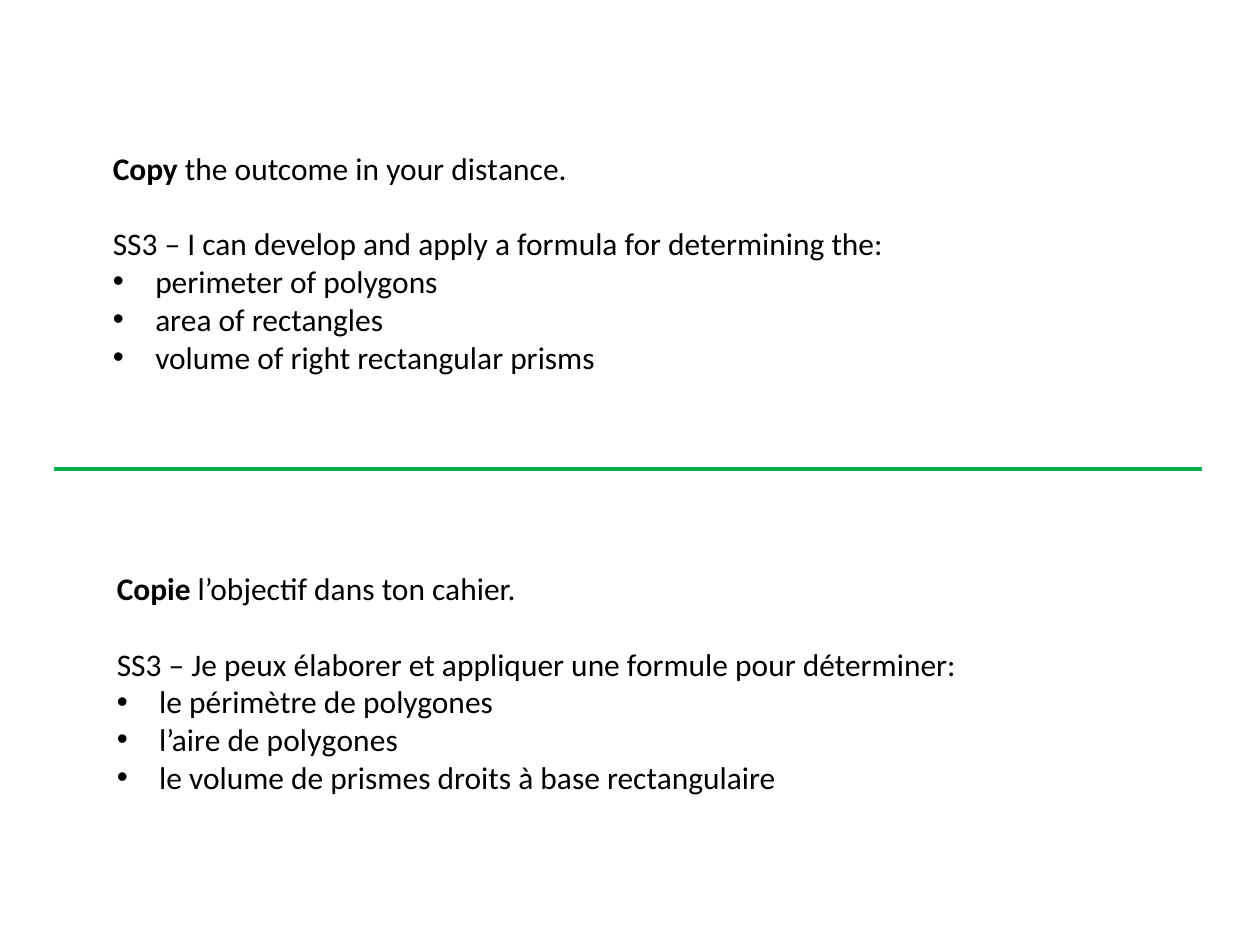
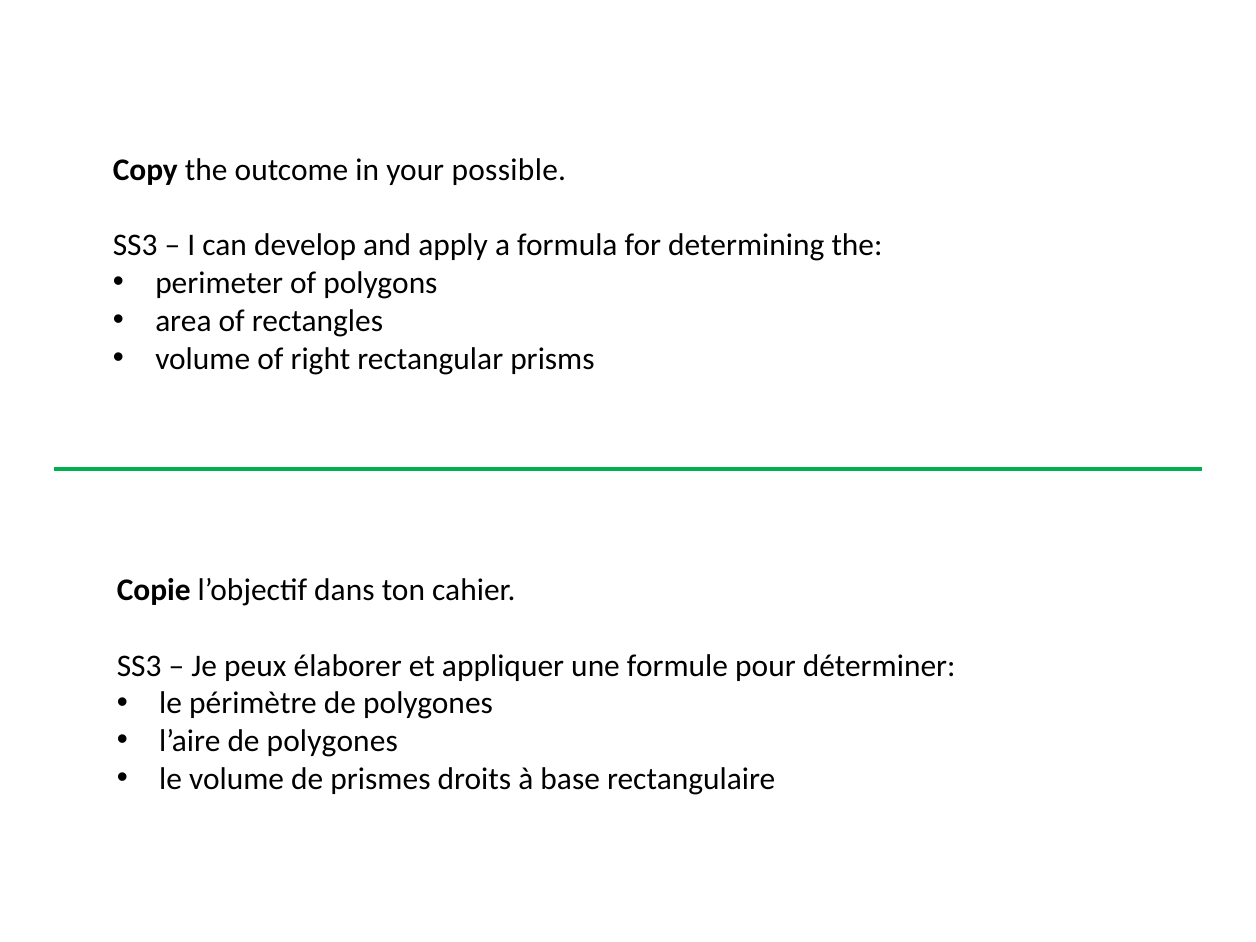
distance: distance -> possible
